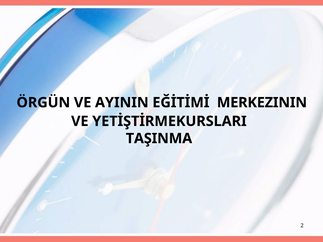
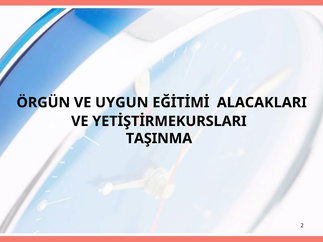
AYININ: AYININ -> UYGUN
MERKEZININ: MERKEZININ -> ALACAKLARI
